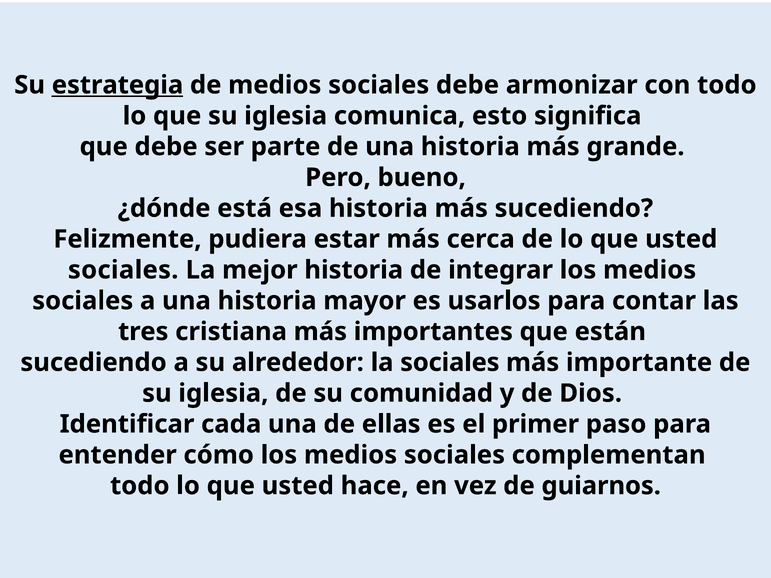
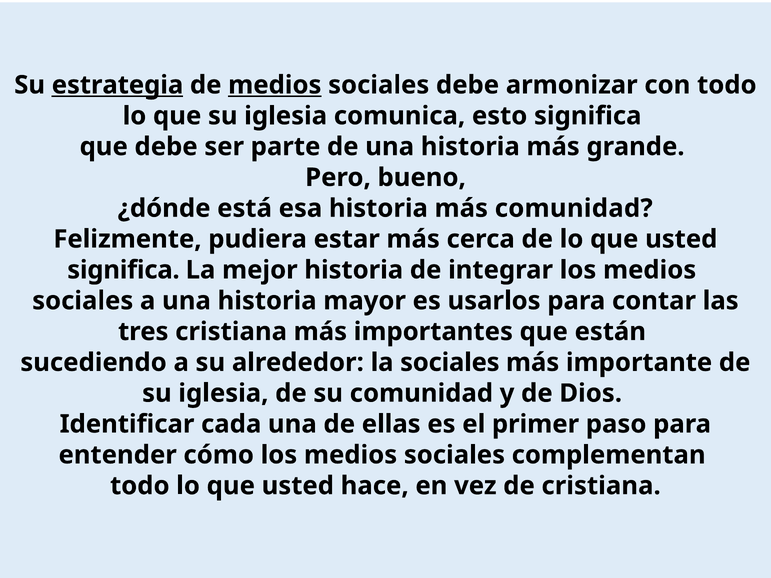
medios at (275, 85) underline: none -> present
más sucediendo: sucediendo -> comunidad
sociales at (123, 270): sociales -> significa
de guiarnos: guiarnos -> cristiana
